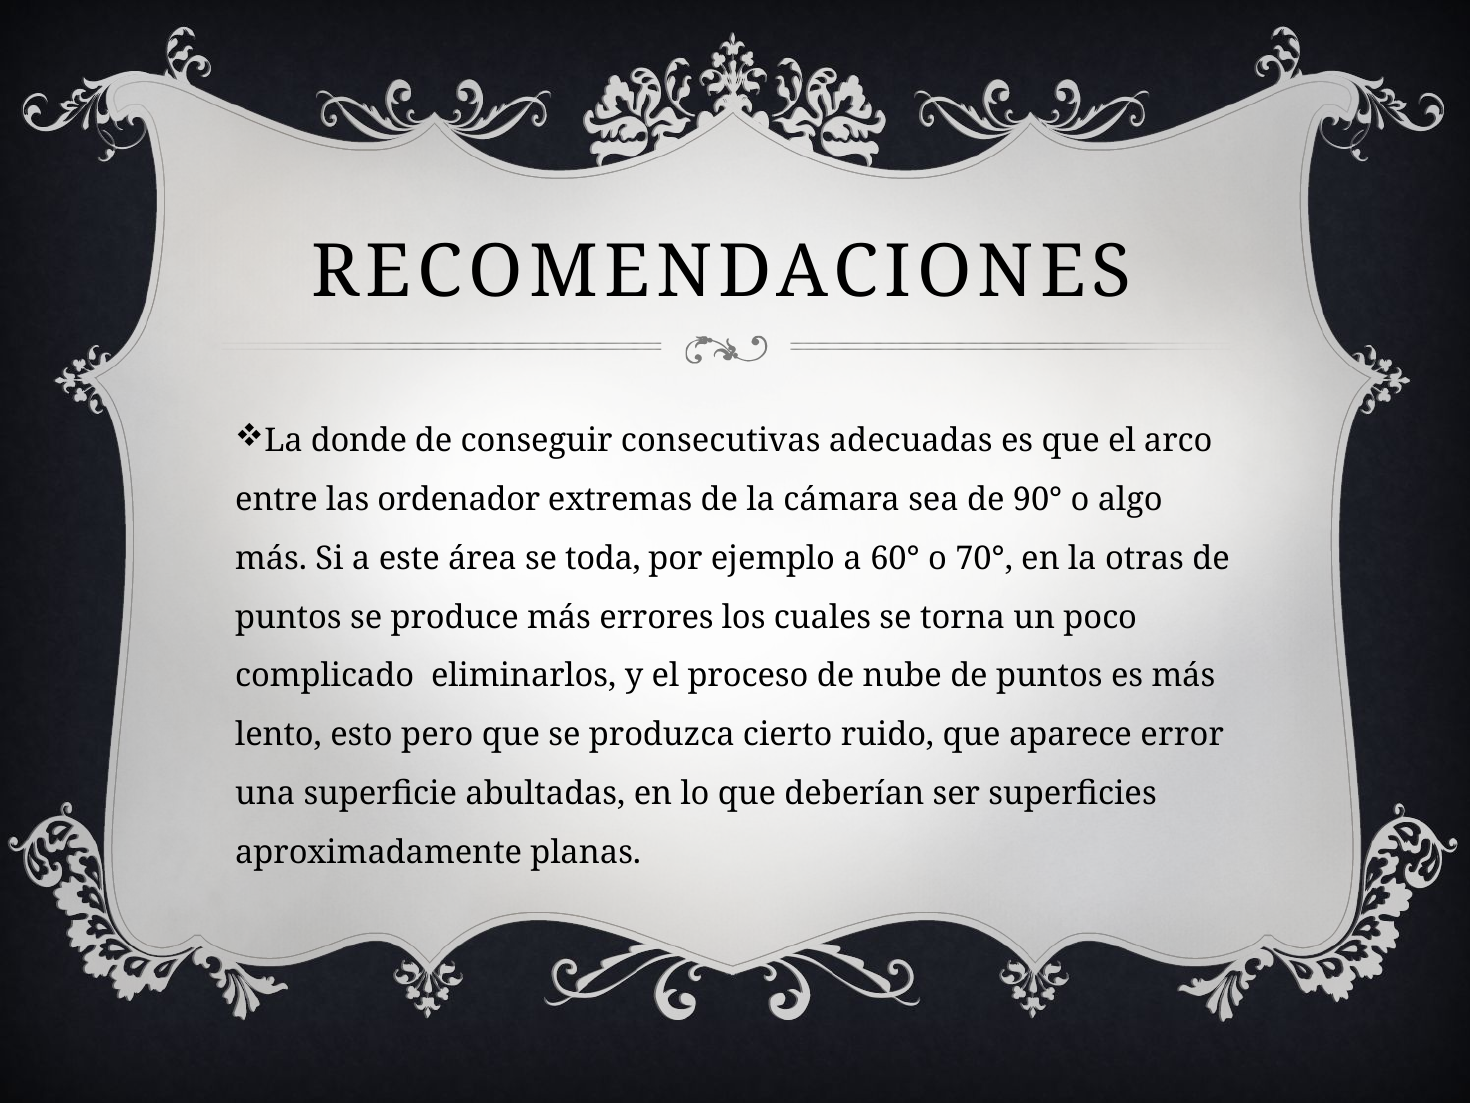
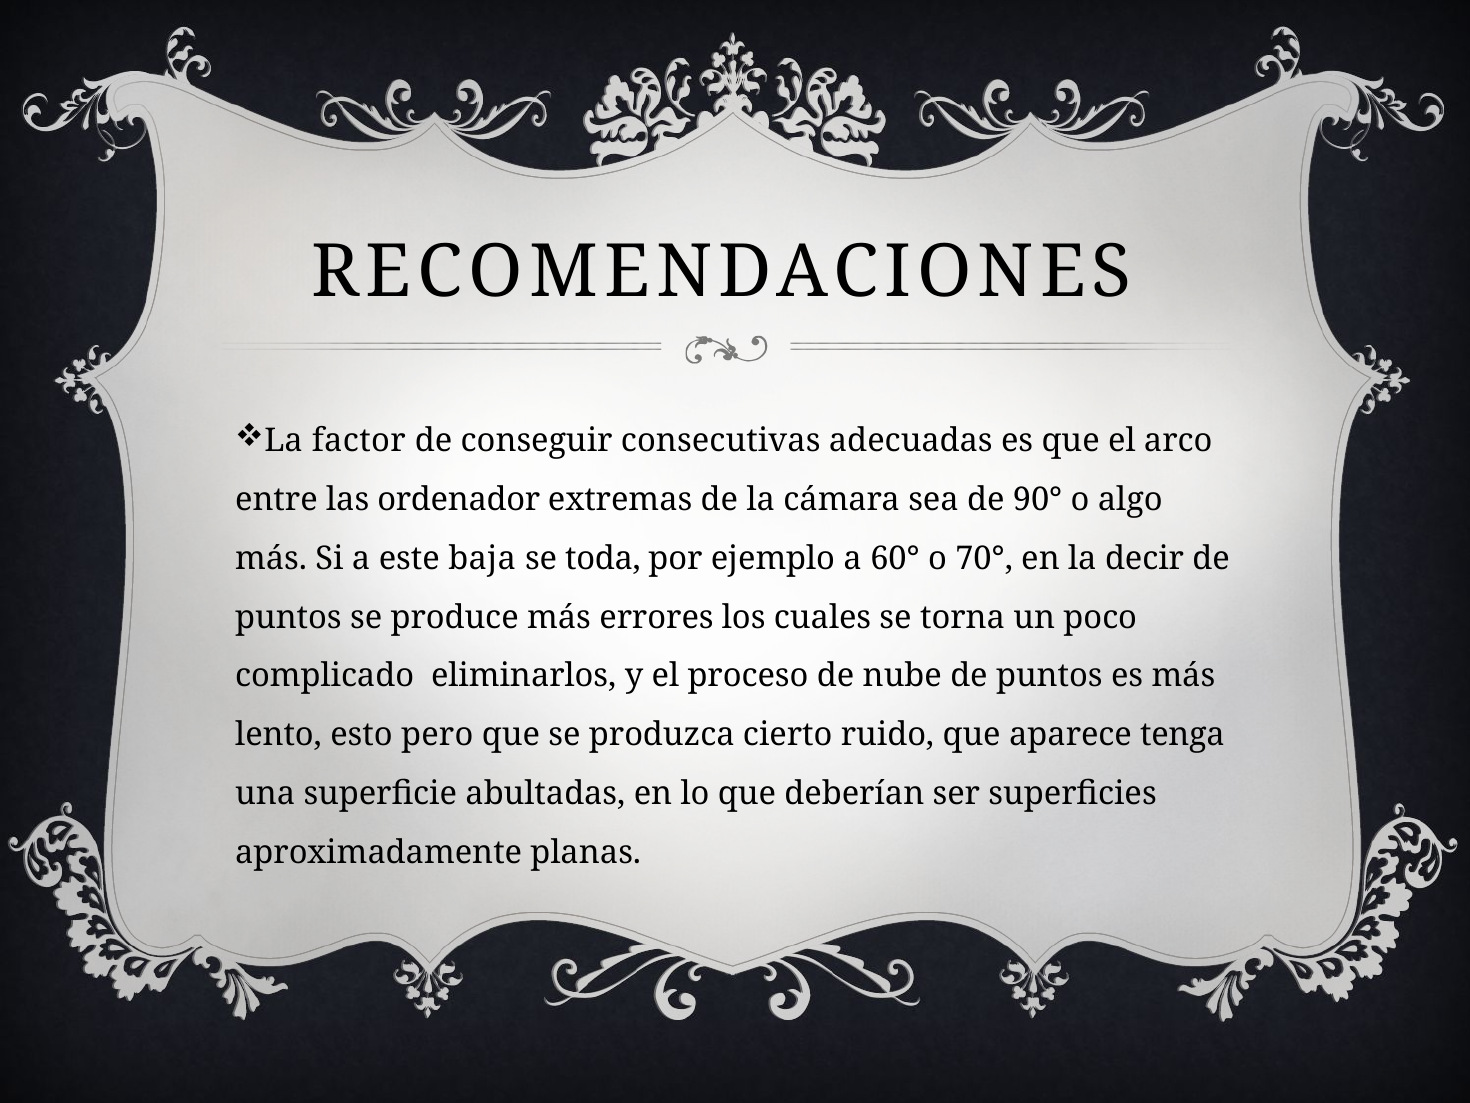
donde: donde -> factor
área: área -> baja
otras: otras -> decir
error: error -> tenga
